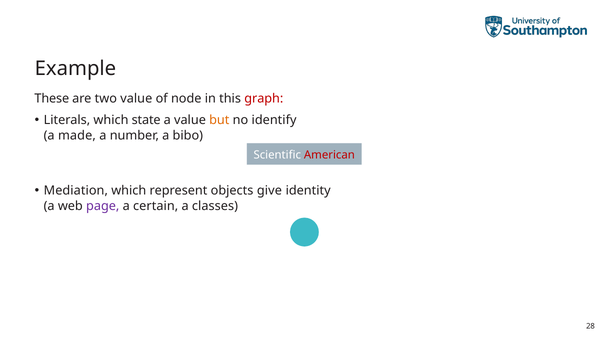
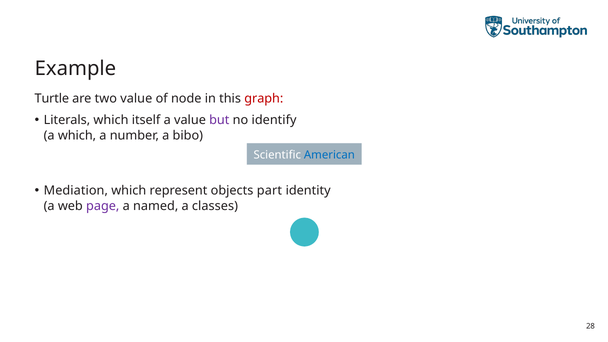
These: These -> Turtle
state: state -> itself
but colour: orange -> purple
a made: made -> which
American colour: red -> blue
give: give -> part
certain: certain -> named
